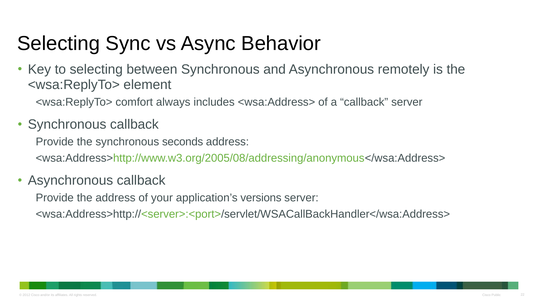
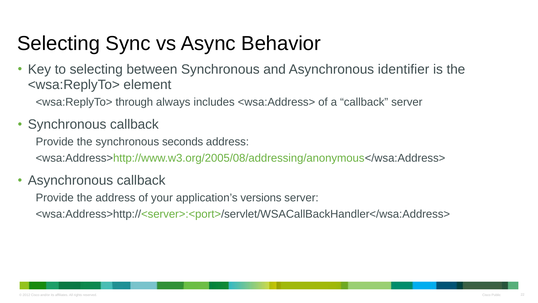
remotely: remotely -> identifier
comfort: comfort -> through
